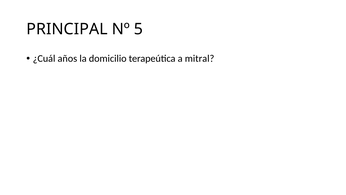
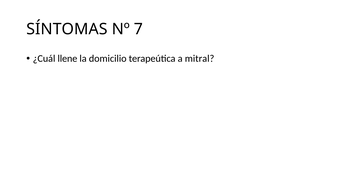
PRINCIPAL: PRINCIPAL -> SÍNTOMAS
5: 5 -> 7
años: años -> llene
